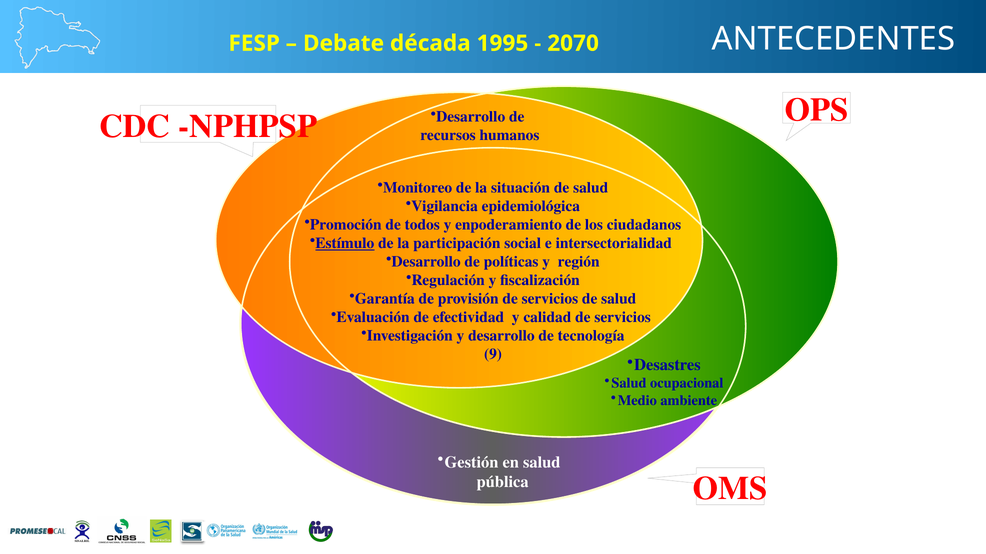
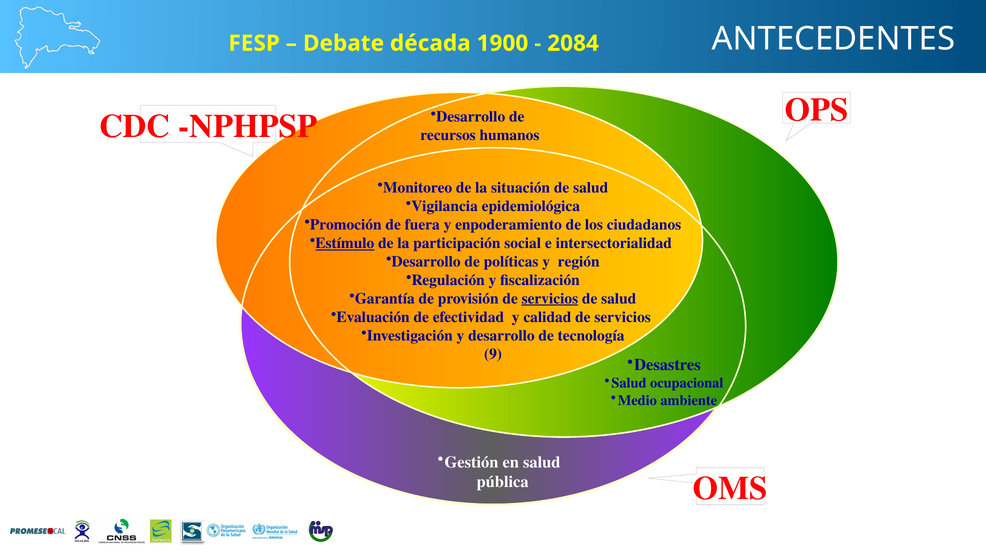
1995: 1995 -> 1900
2070: 2070 -> 2084
todos: todos -> fuera
servicios at (550, 299) underline: none -> present
